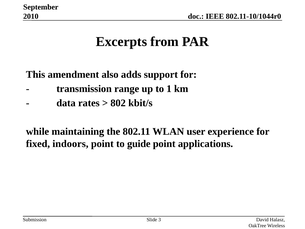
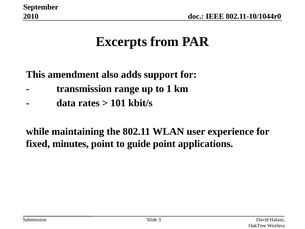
802: 802 -> 101
indoors: indoors -> minutes
